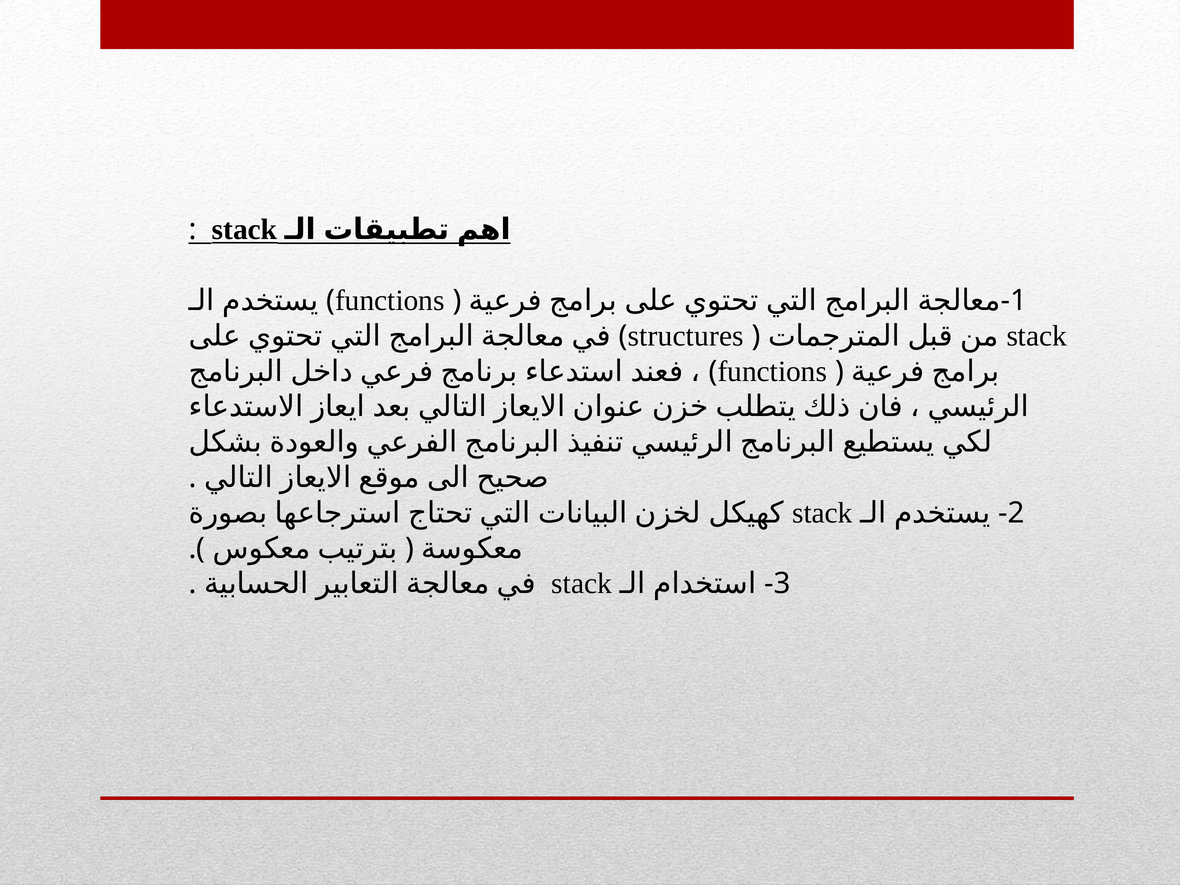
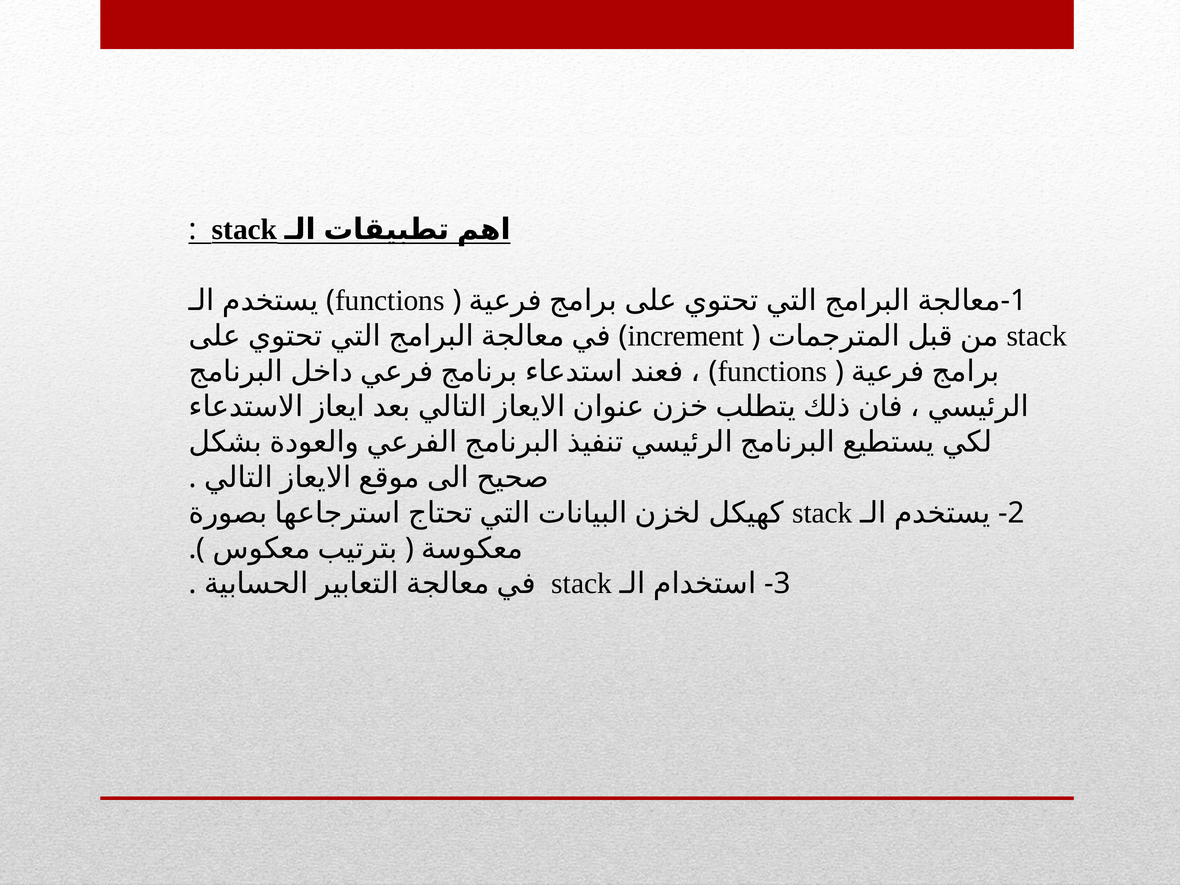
structures: structures -> increment
